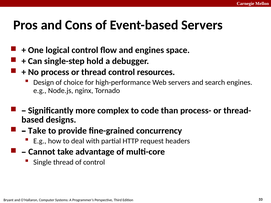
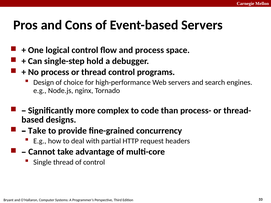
and engines: engines -> process
resources: resources -> programs
